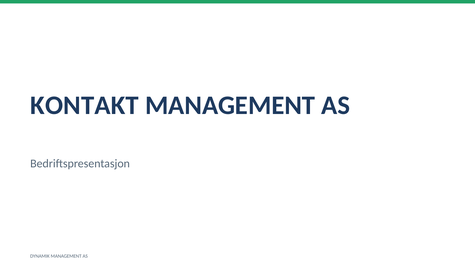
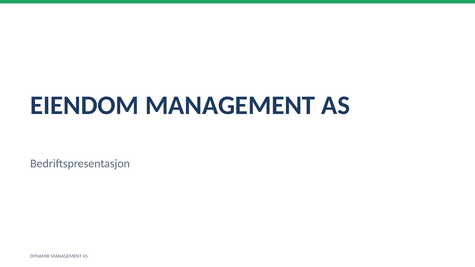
KONTAKT: KONTAKT -> EIENDOM
